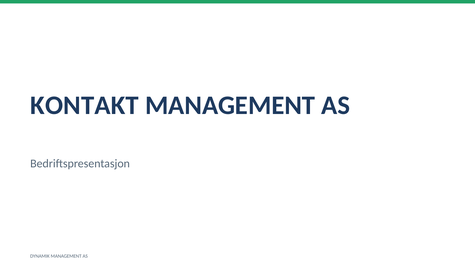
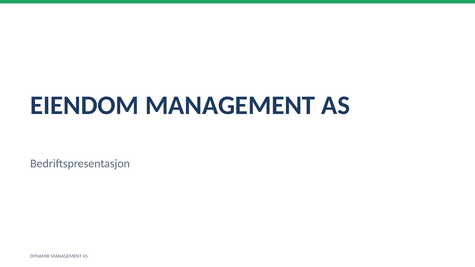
KONTAKT: KONTAKT -> EIENDOM
